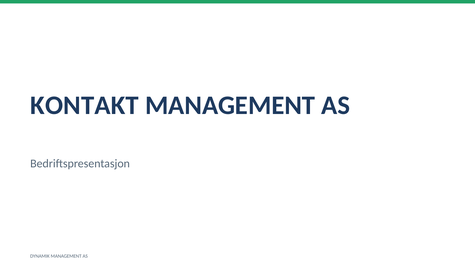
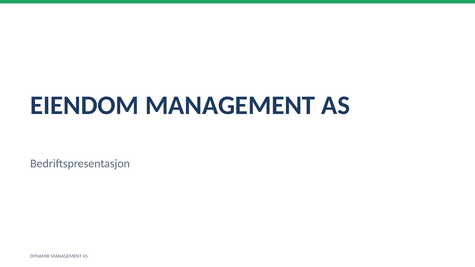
KONTAKT: KONTAKT -> EIENDOM
